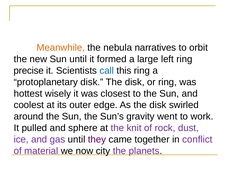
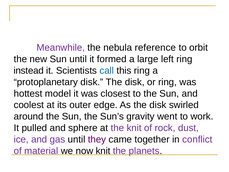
Meanwhile colour: orange -> purple
narratives: narratives -> reference
precise: precise -> instead
wisely: wisely -> model
now city: city -> knit
